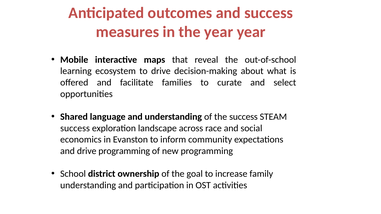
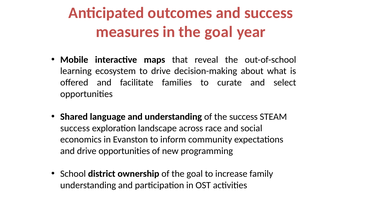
in the year: year -> goal
drive programming: programming -> opportunities
